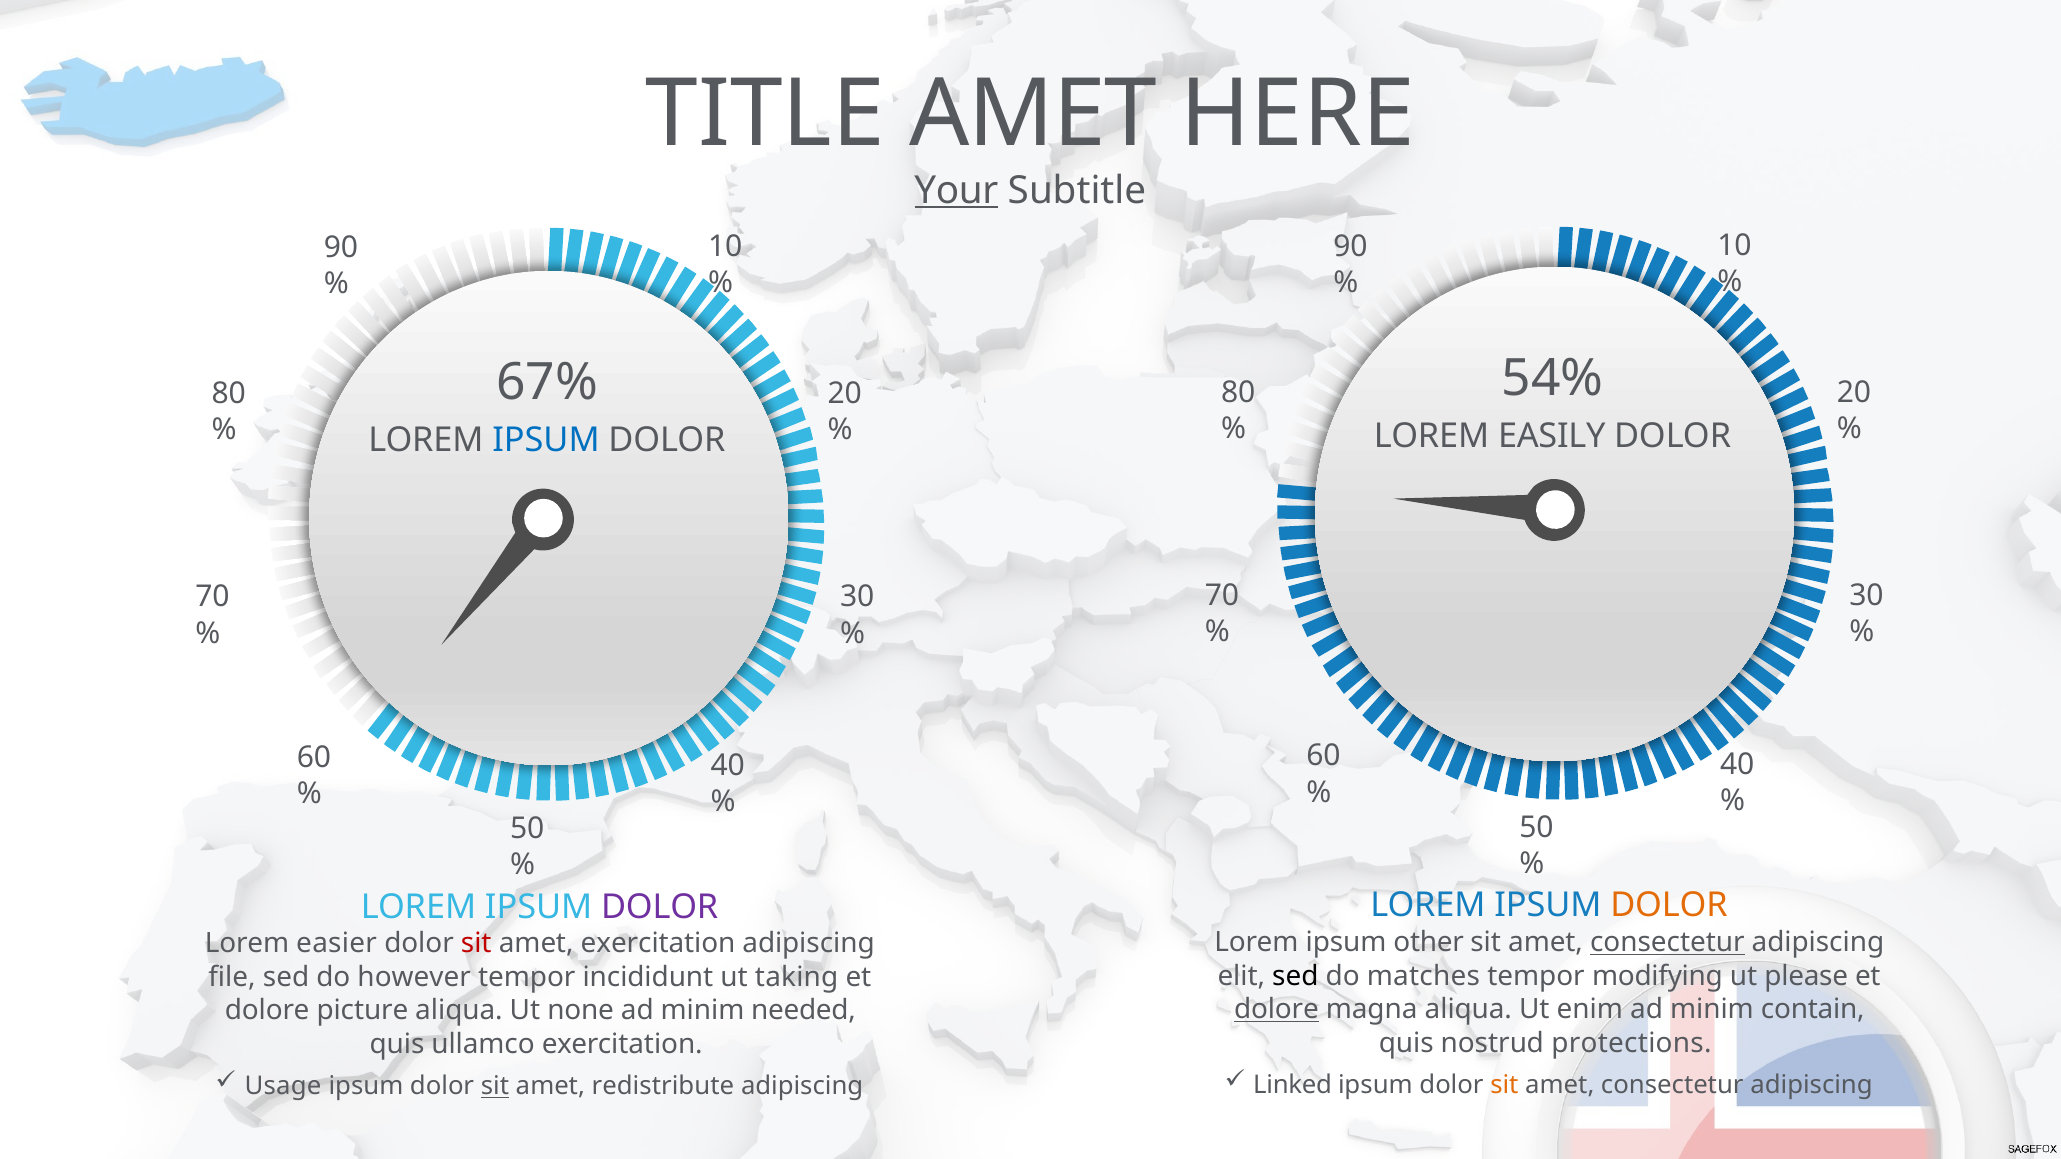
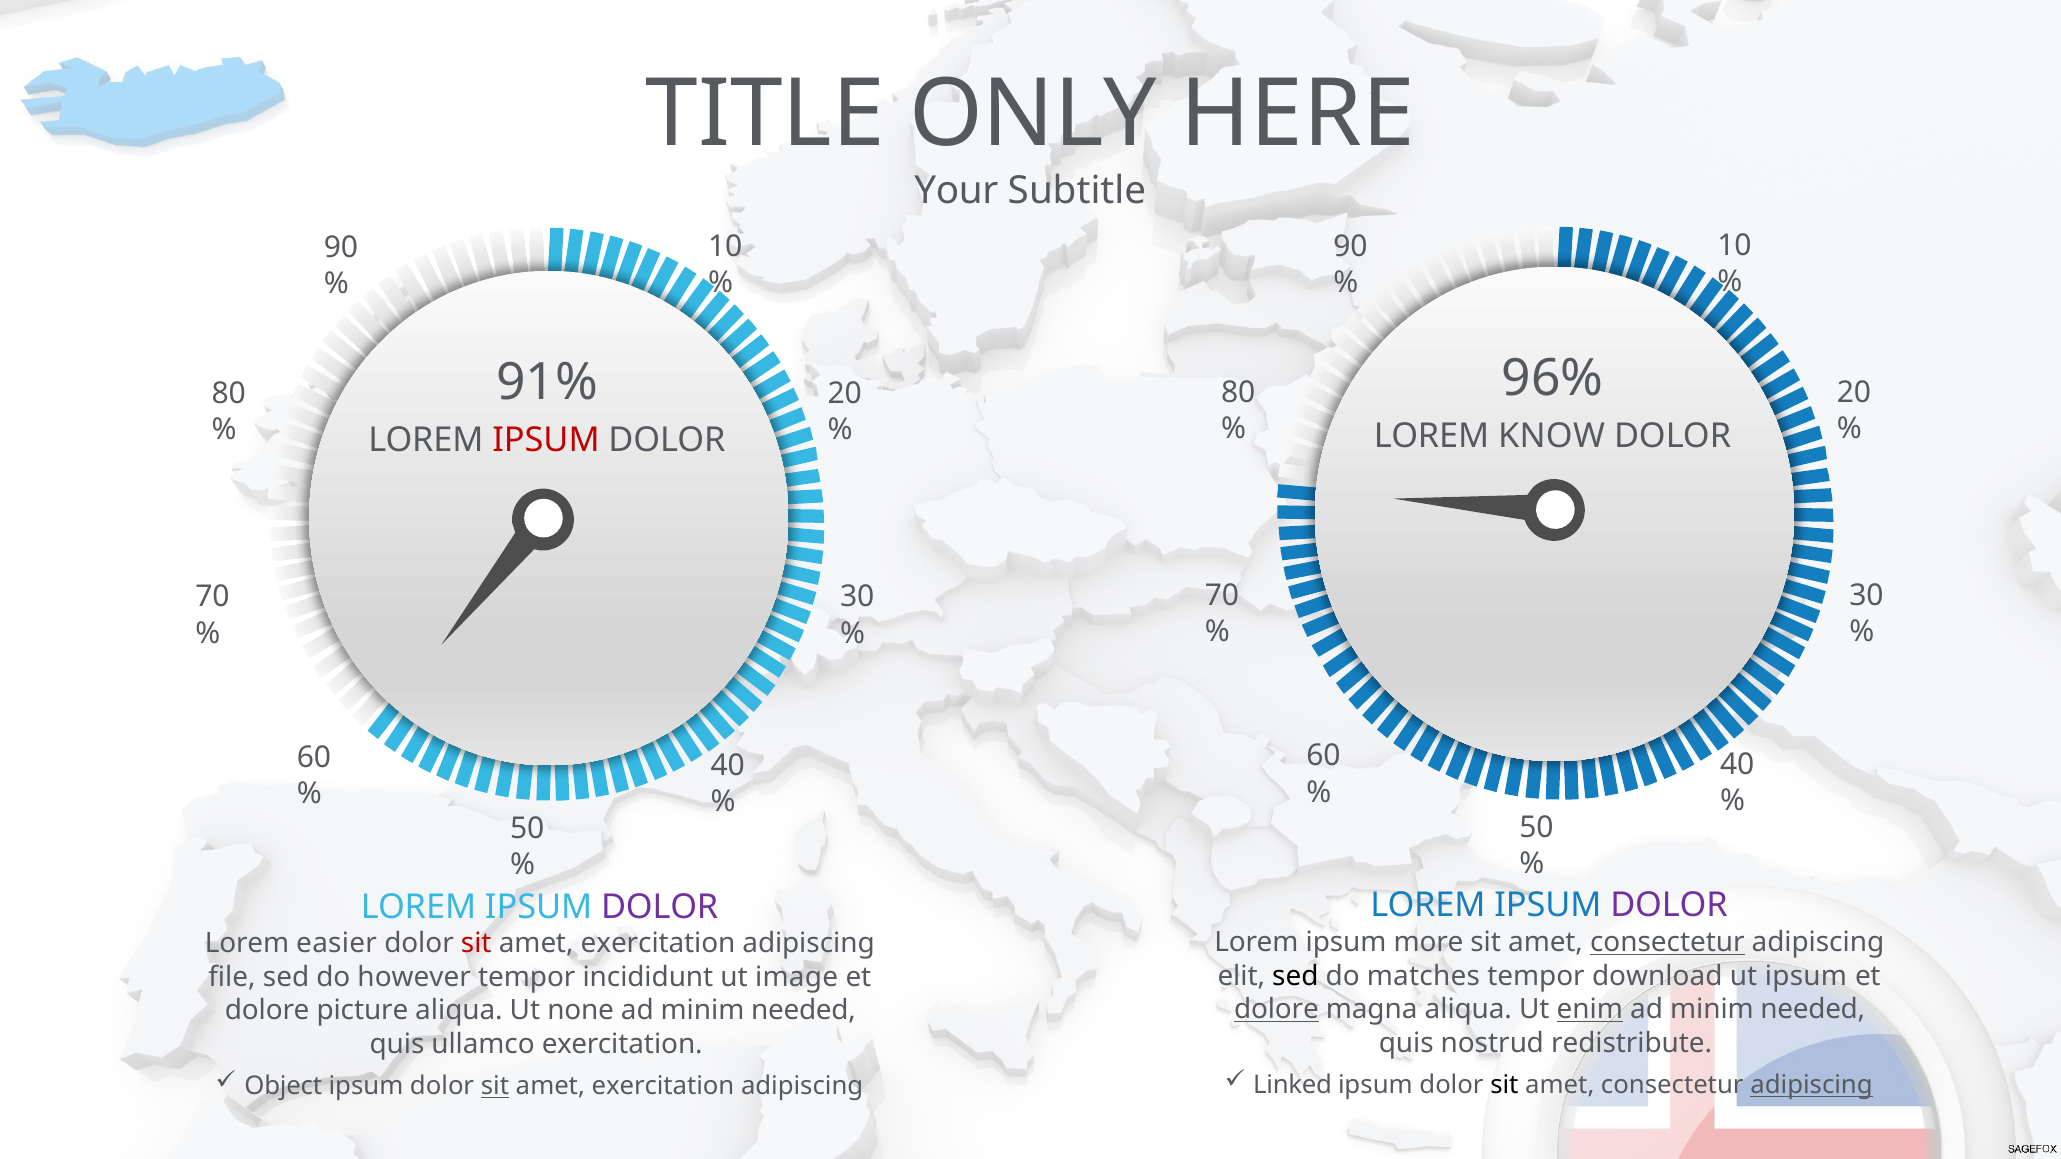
TITLE AMET: AMET -> ONLY
Your underline: present -> none
54%: 54% -> 96%
67%: 67% -> 91%
EASILY: EASILY -> KNOW
IPSUM at (546, 440) colour: blue -> red
DOLOR at (1669, 906) colour: orange -> purple
other: other -> more
modifying: modifying -> download
ut please: please -> ipsum
taking: taking -> image
enim underline: none -> present
contain at (1813, 1010): contain -> needed
protections: protections -> redistribute
sit at (1504, 1086) colour: orange -> black
adipiscing at (1812, 1086) underline: none -> present
Usage: Usage -> Object
redistribute at (663, 1087): redistribute -> exercitation
